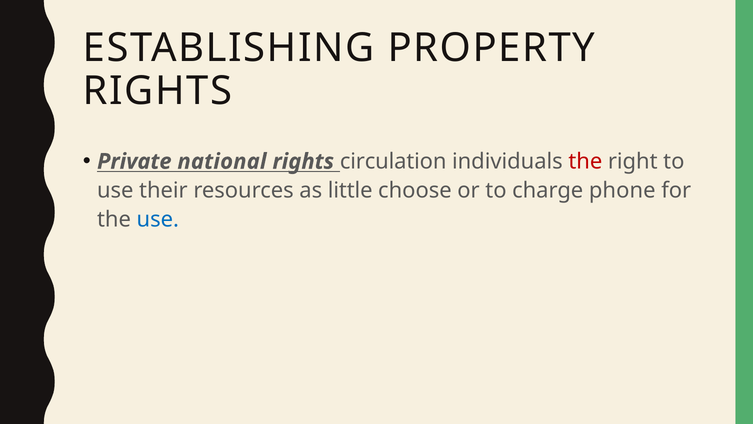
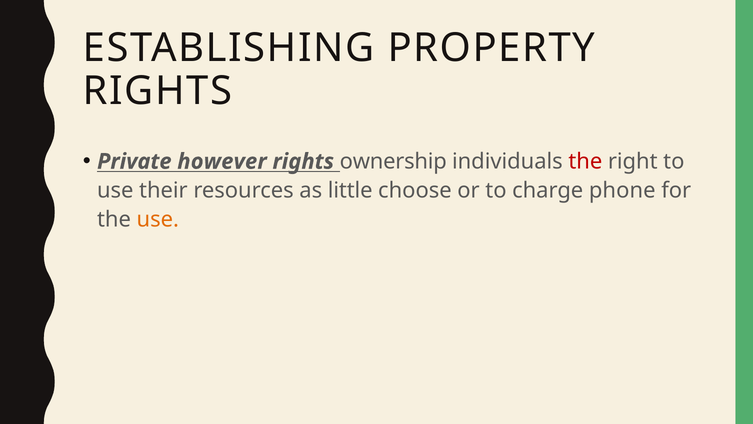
national: national -> however
circulation: circulation -> ownership
use at (158, 219) colour: blue -> orange
